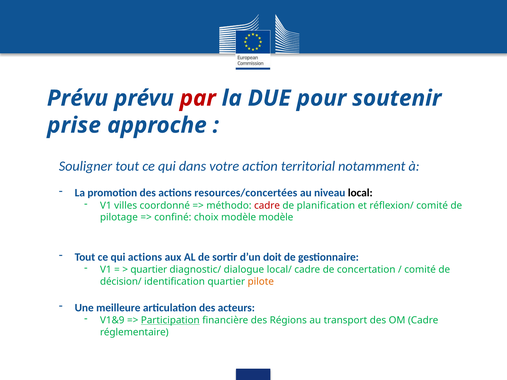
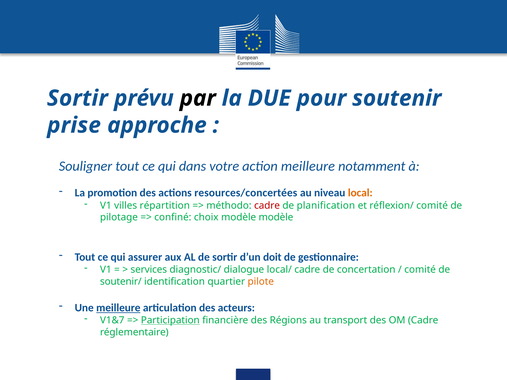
Prévu at (77, 98): Prévu -> Sortir
par colour: red -> black
action territorial: territorial -> meilleure
local colour: black -> orange
coordonné: coordonné -> répartition
qui actions: actions -> assurer
quartier at (149, 270): quartier -> services
décision/: décision/ -> soutenir/
meilleure at (118, 308) underline: none -> present
V1&9: V1&9 -> V1&7
